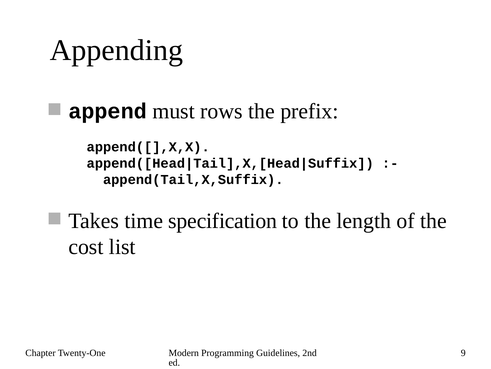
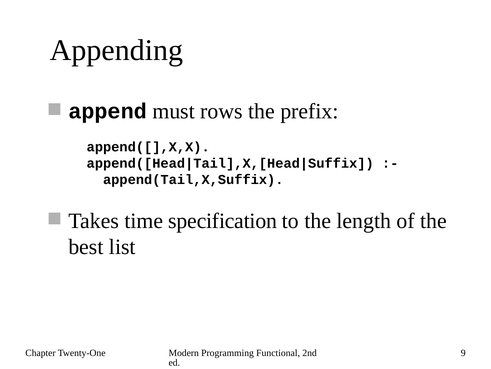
cost: cost -> best
Guidelines: Guidelines -> Functional
